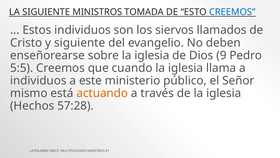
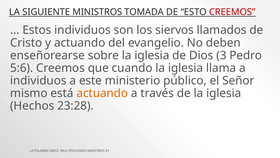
CREEMOS at (232, 12) colour: blue -> red
y siguiente: siguiente -> actuando
9: 9 -> 3
5:5: 5:5 -> 5:6
57:28: 57:28 -> 23:28
